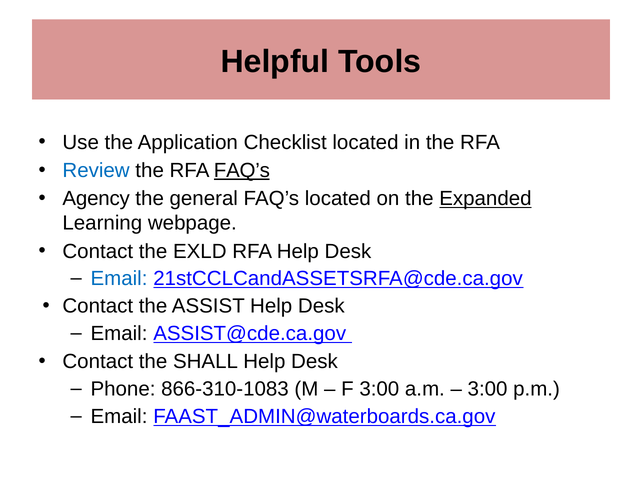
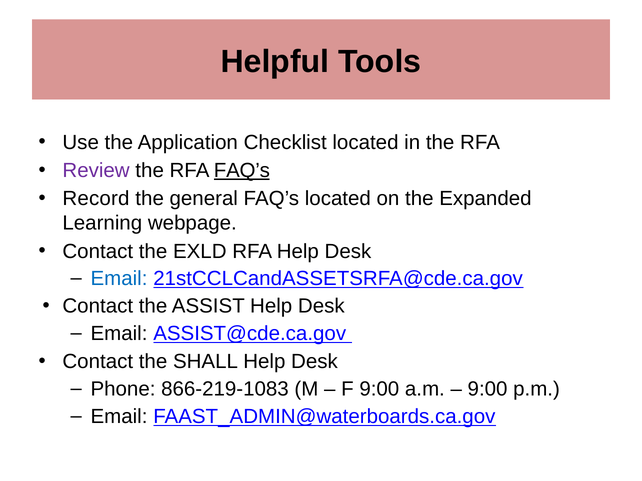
Review colour: blue -> purple
Agency: Agency -> Record
Expanded underline: present -> none
866-310-1083: 866-310-1083 -> 866-219-1083
F 3:00: 3:00 -> 9:00
3:00 at (488, 390): 3:00 -> 9:00
